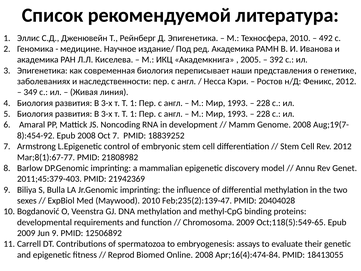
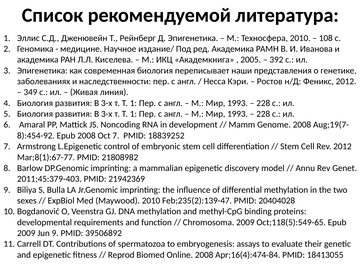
492: 492 -> 108
12506892: 12506892 -> 39506892
